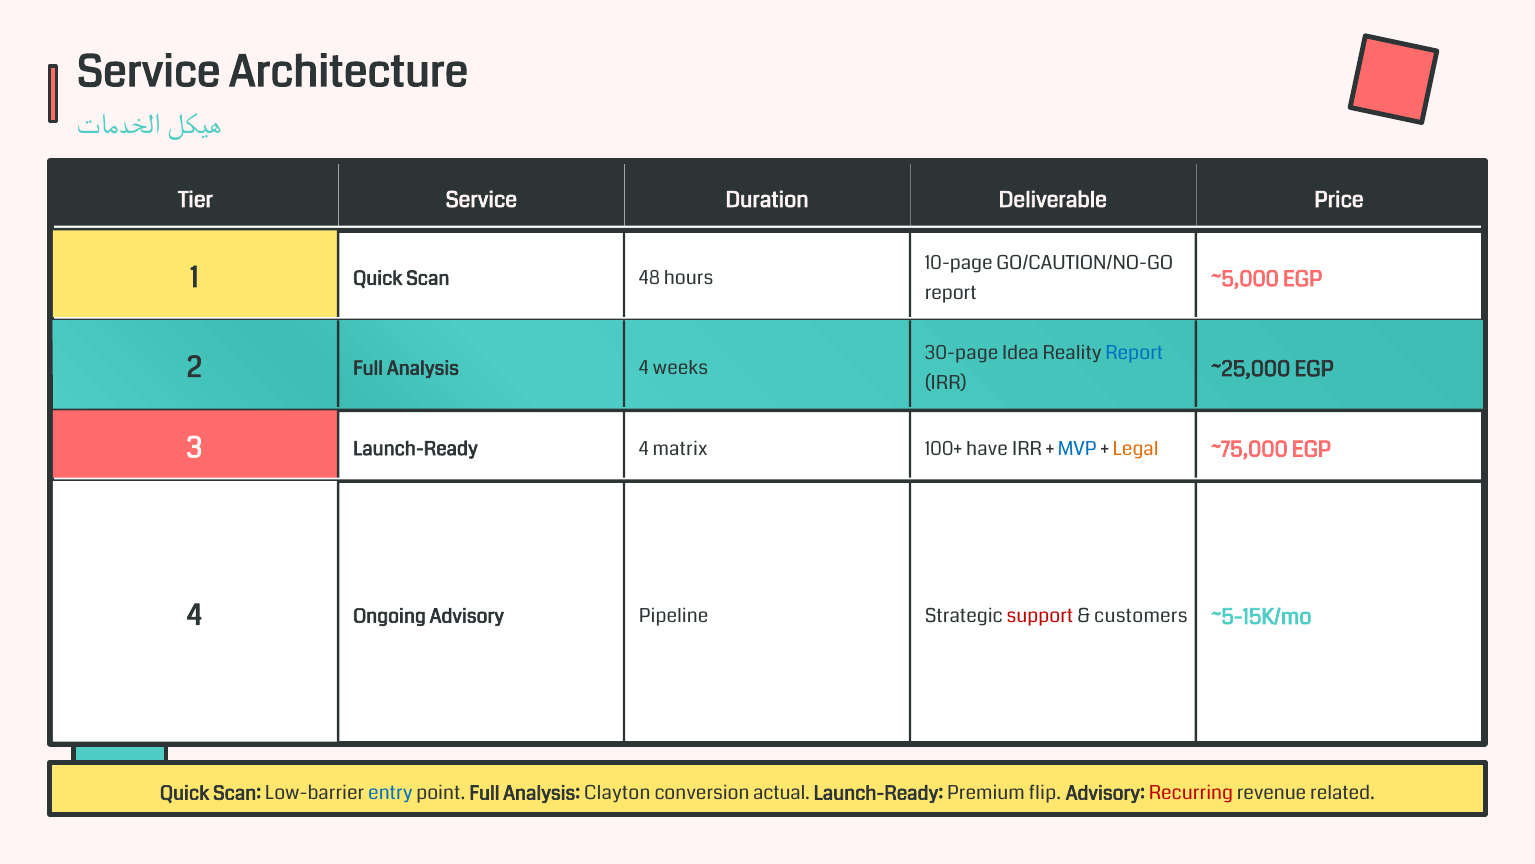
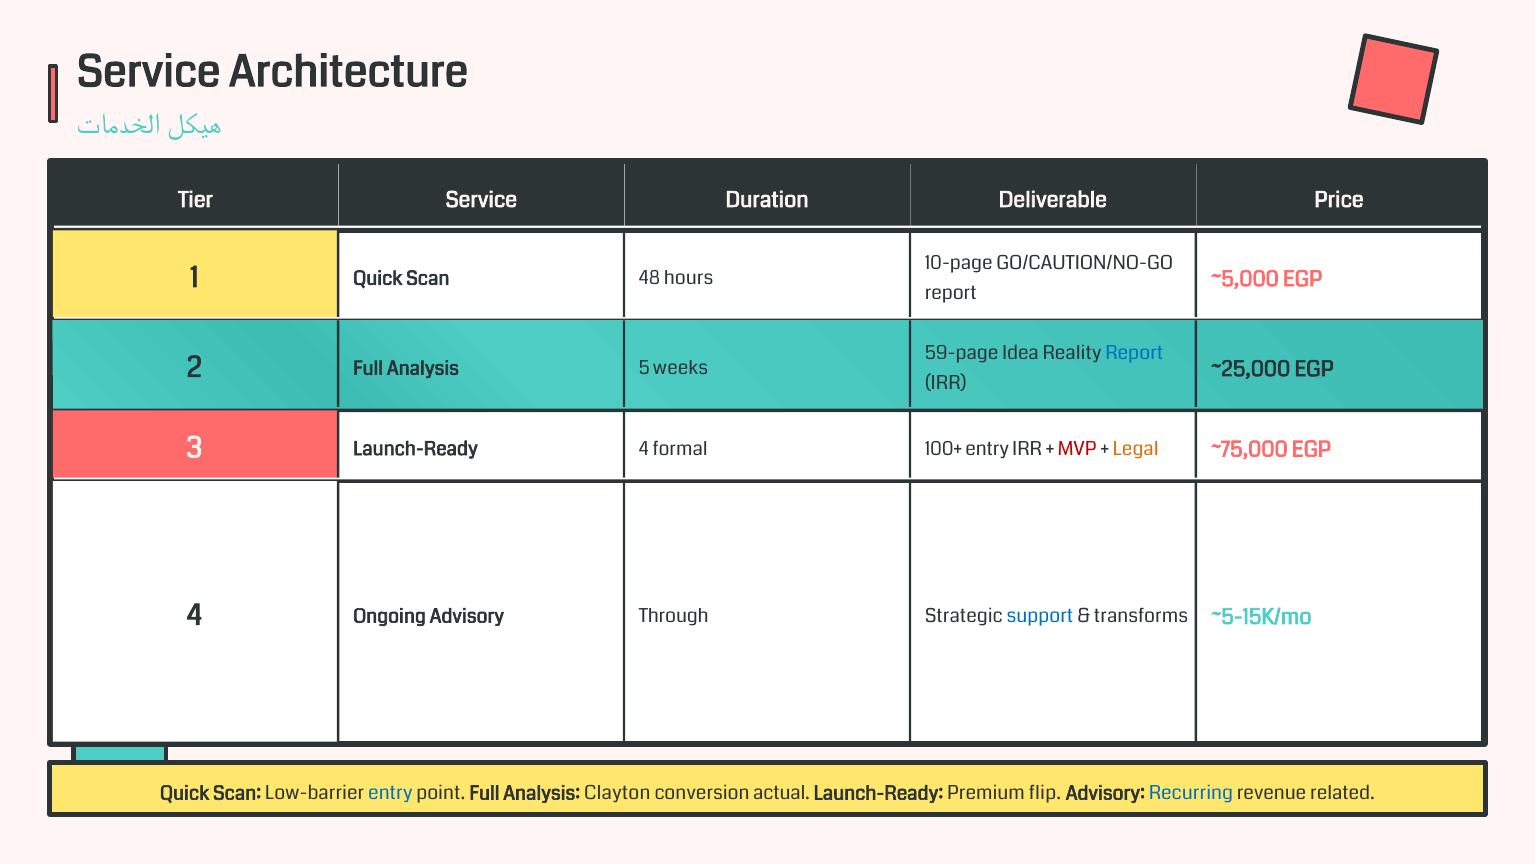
30-page: 30-page -> 59-page
Analysis 4: 4 -> 5
matrix: matrix -> formal
100+ have: have -> entry
MVP colour: blue -> red
Pipeline: Pipeline -> Through
support colour: red -> blue
customers: customers -> transforms
Recurring colour: red -> blue
